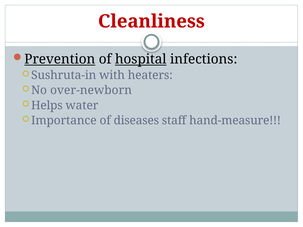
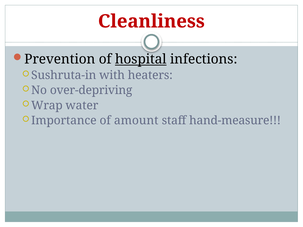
Prevention underline: present -> none
over-newborn: over-newborn -> over-depriving
Helps: Helps -> Wrap
diseases: diseases -> amount
